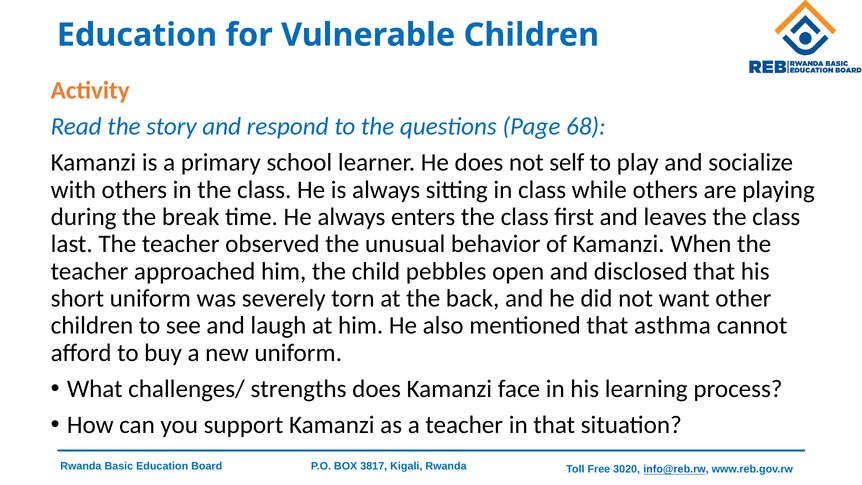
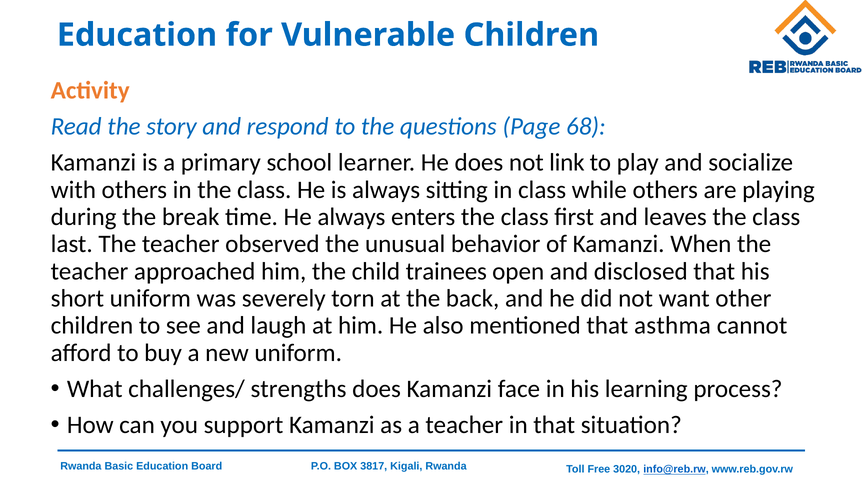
self: self -> link
pebbles: pebbles -> trainees
